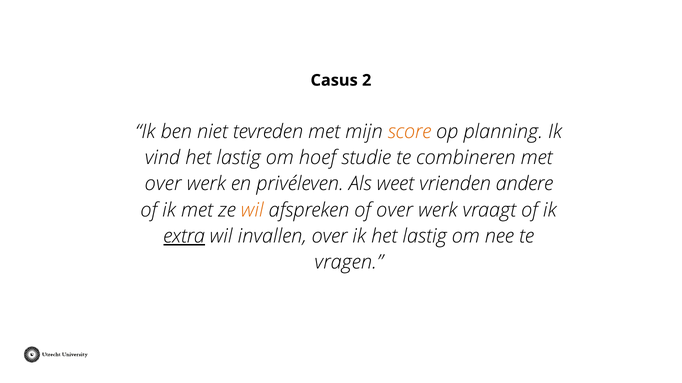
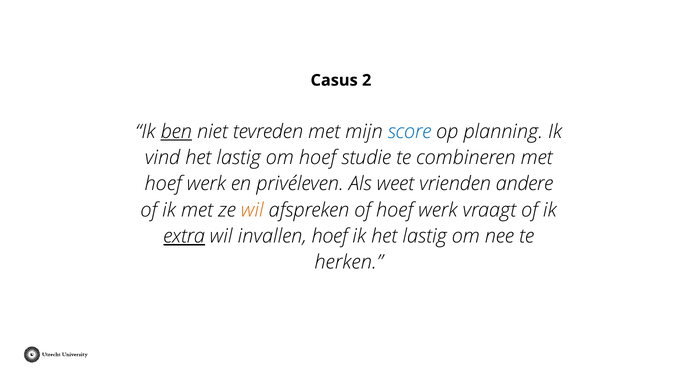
ben underline: none -> present
score colour: orange -> blue
over at (163, 184): over -> hoef
of over: over -> hoef
invallen over: over -> hoef
vragen: vragen -> herken
